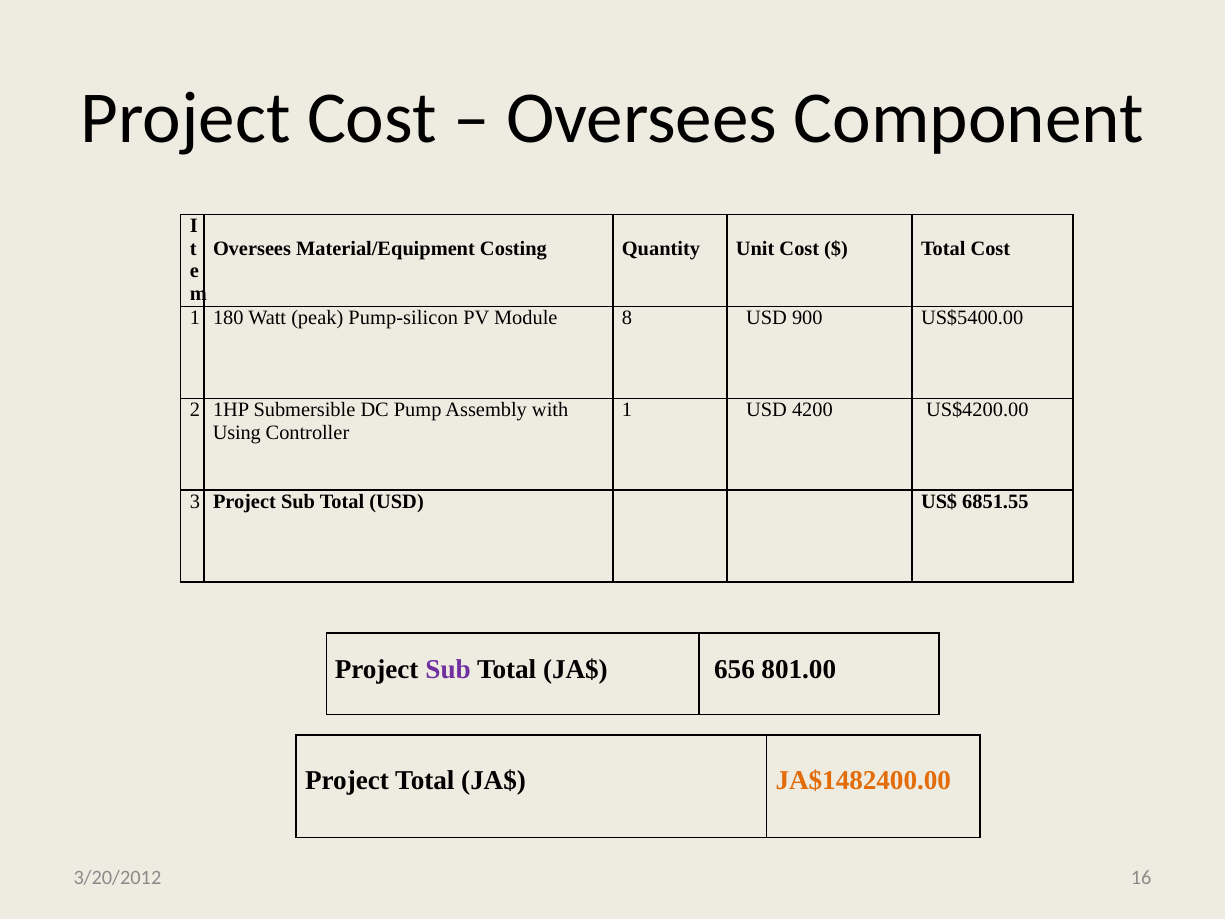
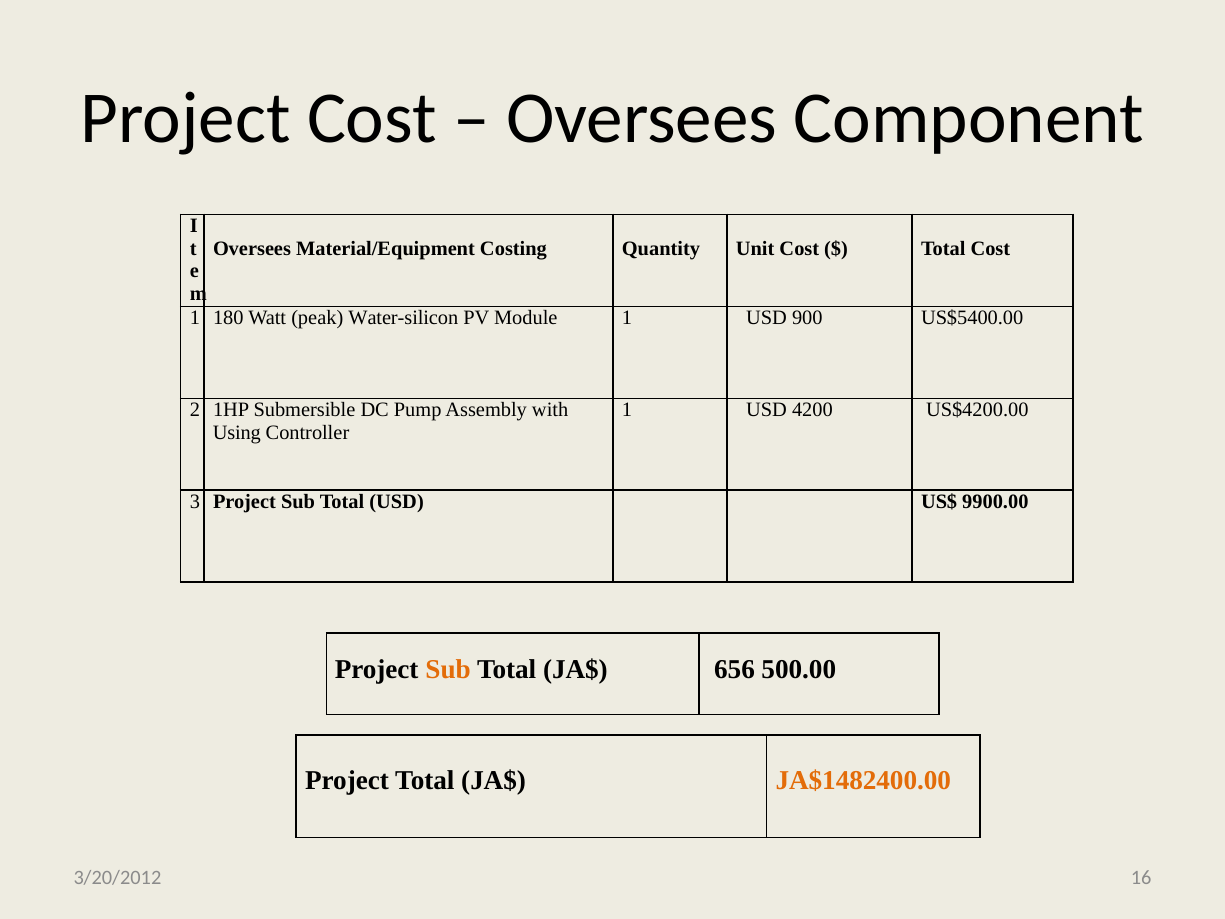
Pump-silicon: Pump-silicon -> Water-silicon
Module 8: 8 -> 1
6851.55: 6851.55 -> 9900.00
Sub at (448, 669) colour: purple -> orange
801.00: 801.00 -> 500.00
